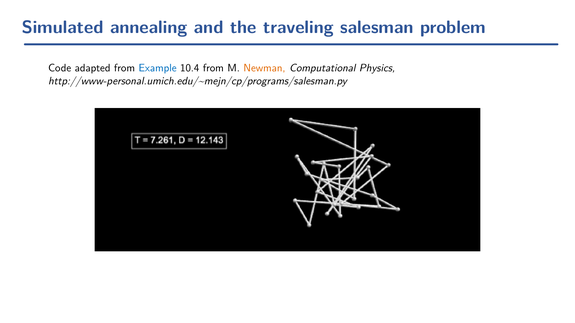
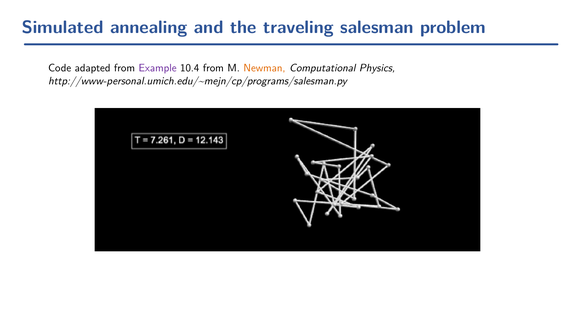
Example colour: blue -> purple
